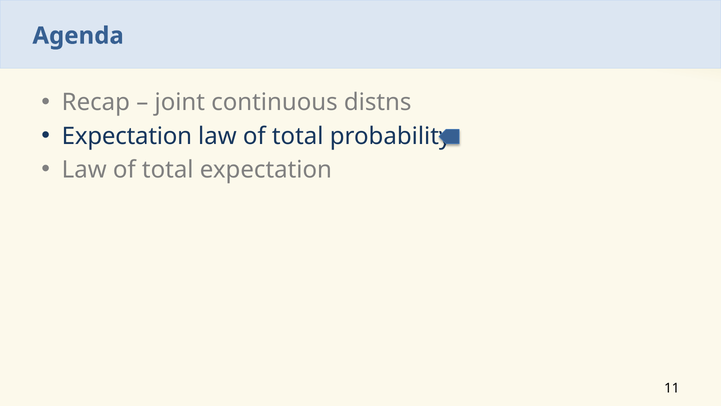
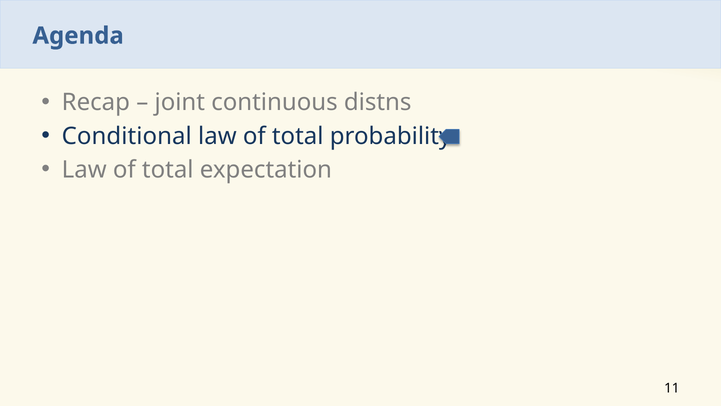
Expectation at (127, 136): Expectation -> Conditional
